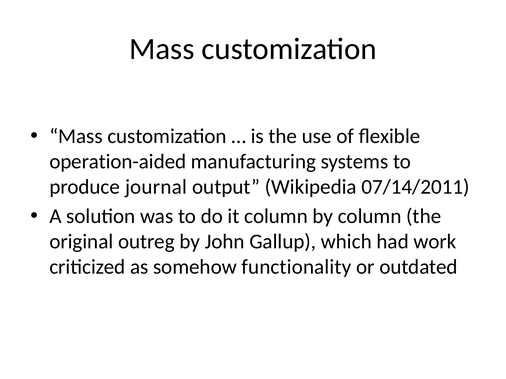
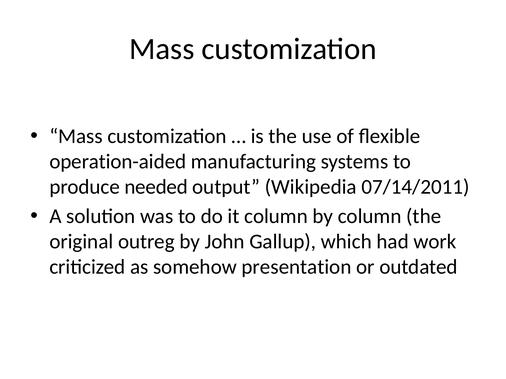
journal: journal -> needed
functionality: functionality -> presentation
